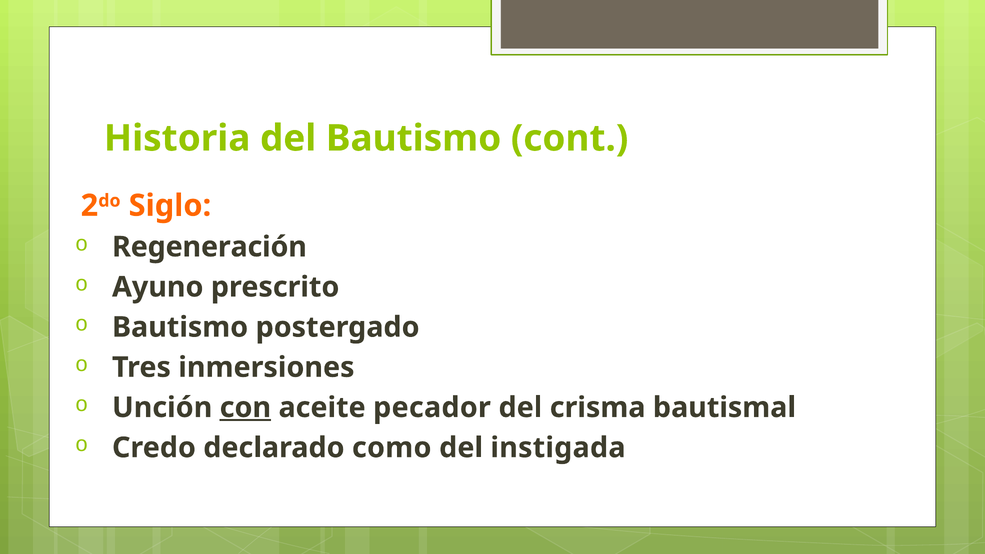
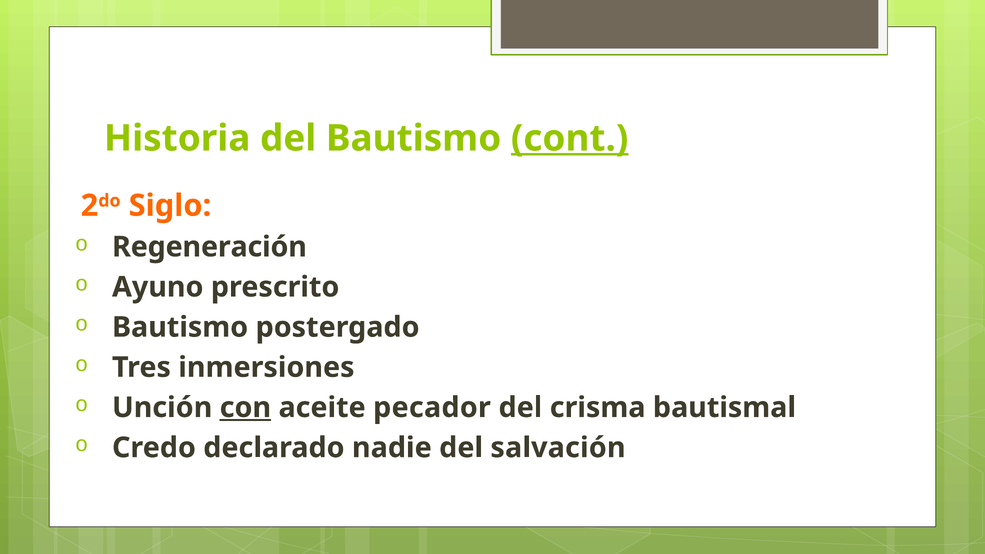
cont underline: none -> present
como: como -> nadie
instigada: instigada -> salvación
